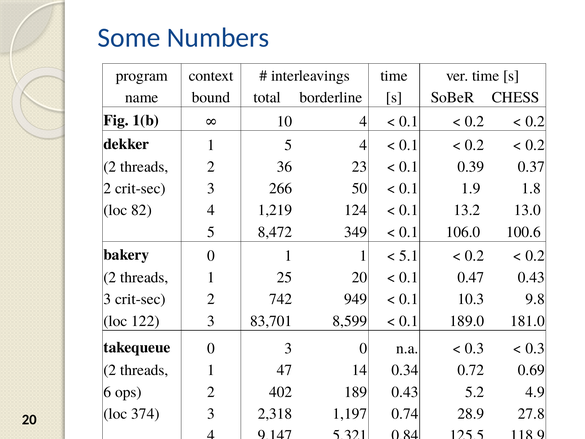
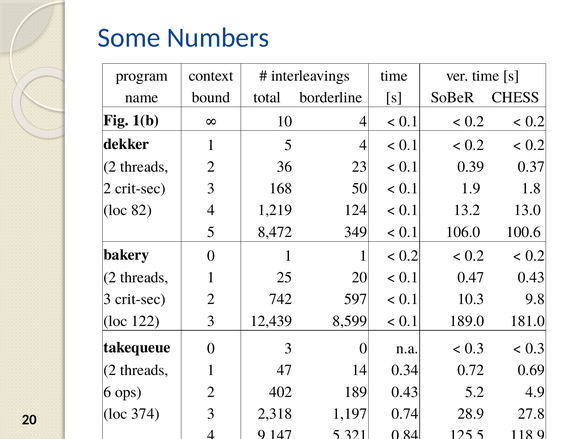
266: 266 -> 168
5.1 at (409, 256): 5.1 -> 0.2
949: 949 -> 597
83,701: 83,701 -> 12,439
